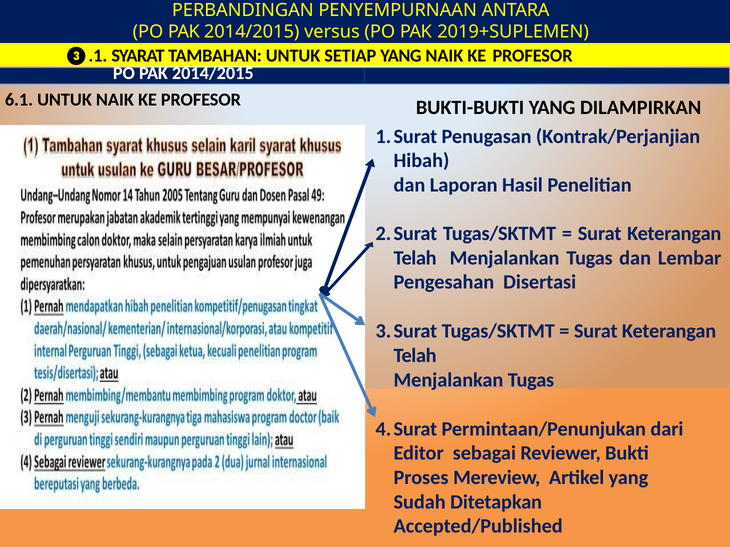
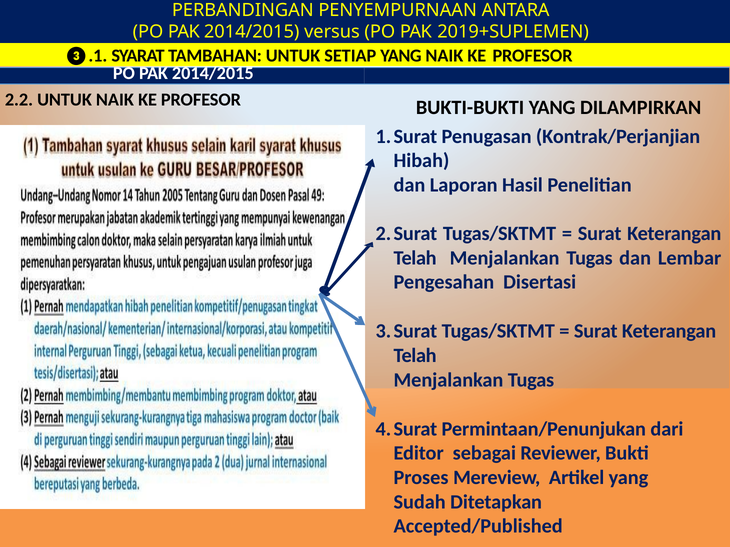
6.1: 6.1 -> 2.2
